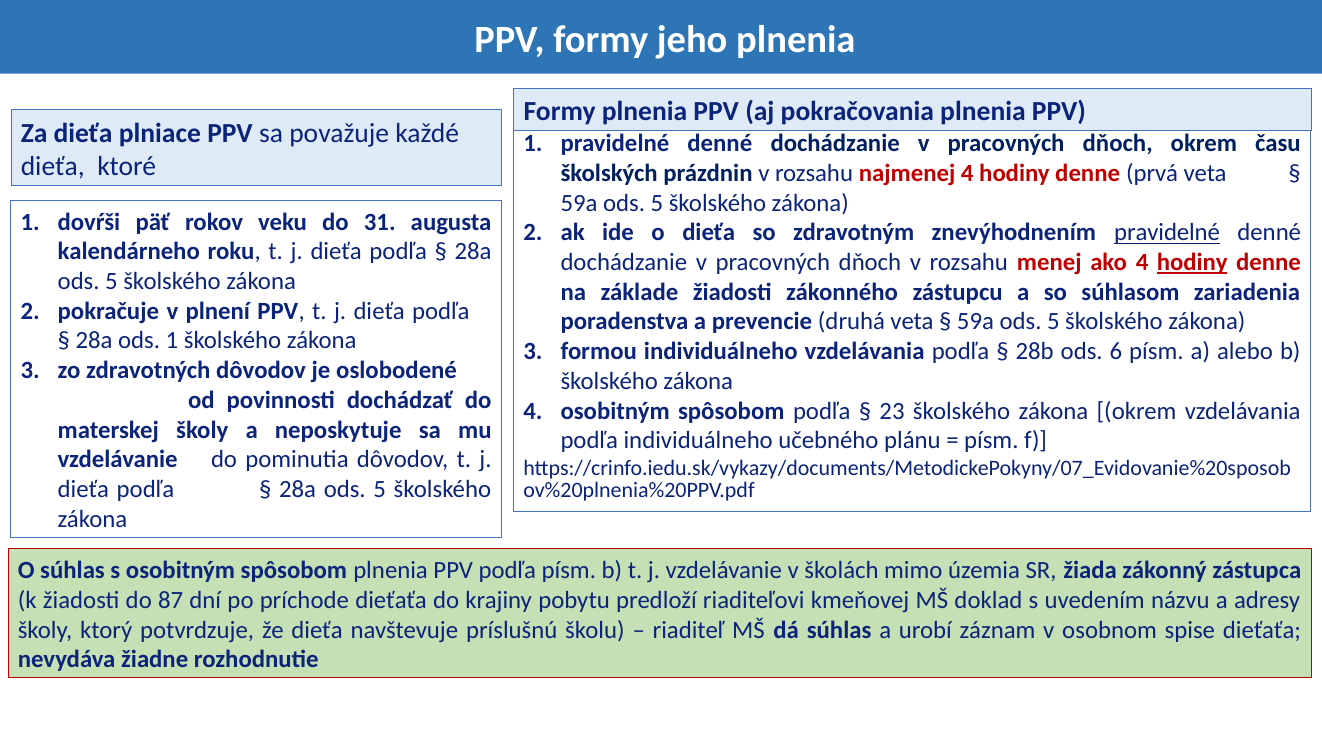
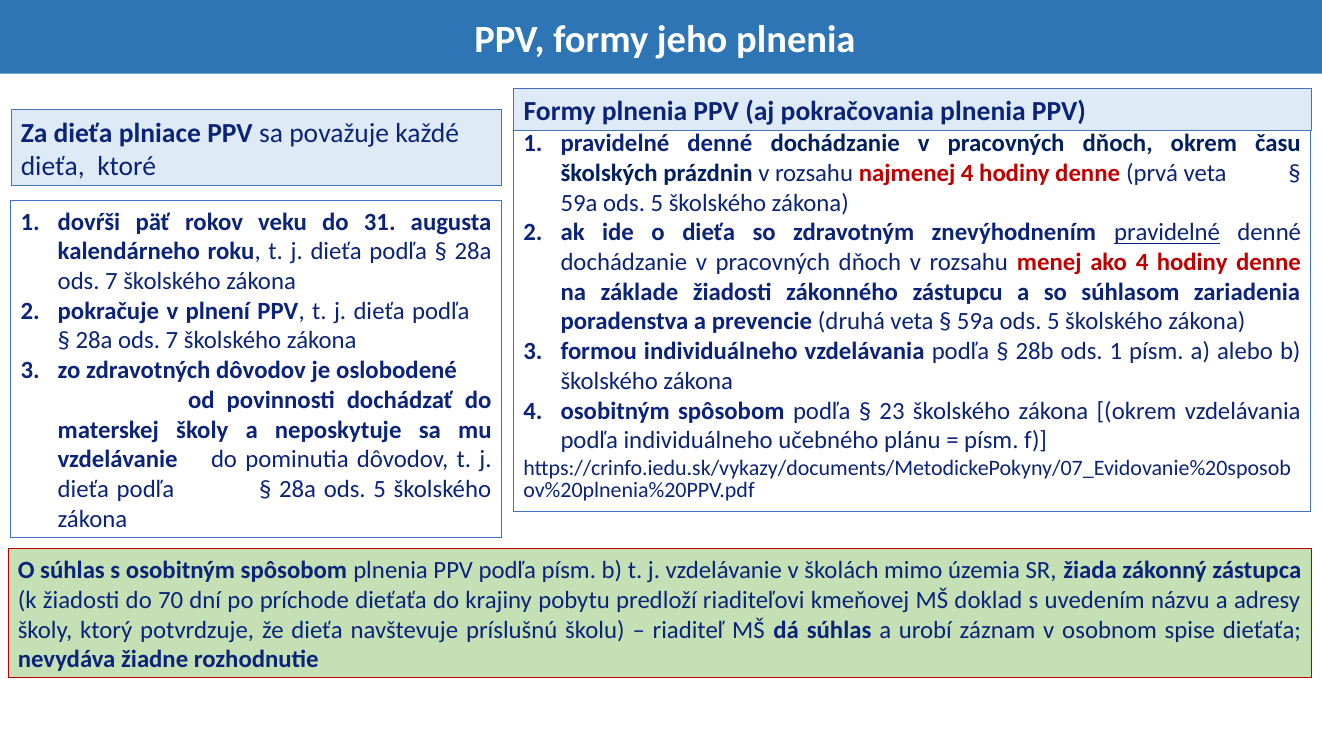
hodiny at (1192, 263) underline: present -> none
5 at (112, 282): 5 -> 7
1 at (172, 341): 1 -> 7
ods 6: 6 -> 1
87: 87 -> 70
